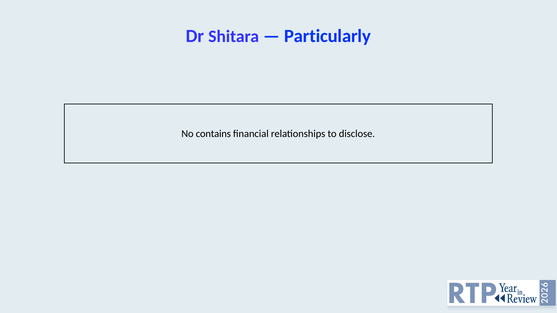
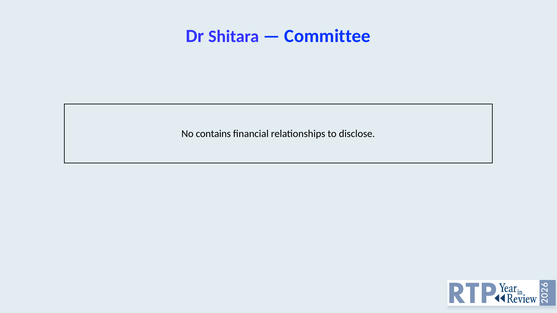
Particularly: Particularly -> Committee
